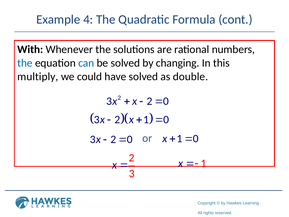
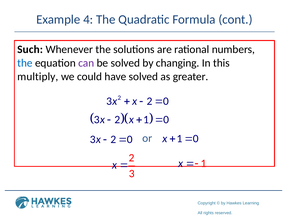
With: With -> Such
can colour: blue -> purple
double: double -> greater
